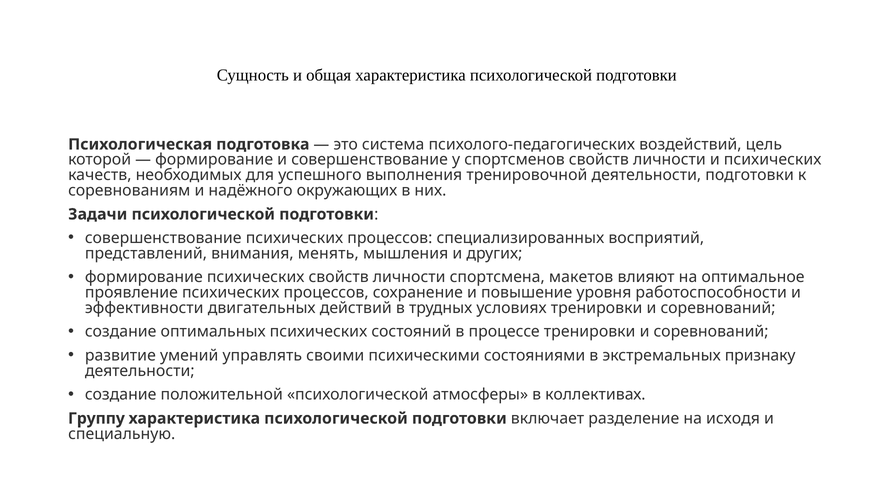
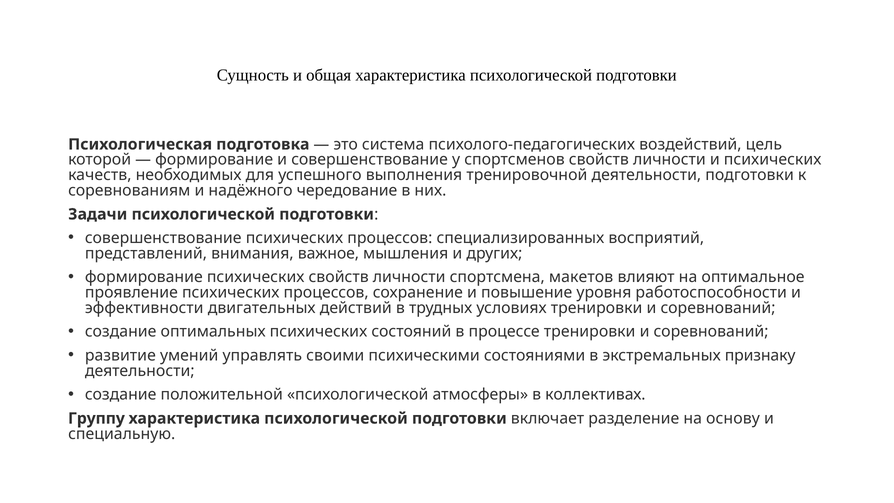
окружающих: окружающих -> чередование
менять: менять -> важное
исходя: исходя -> основу
